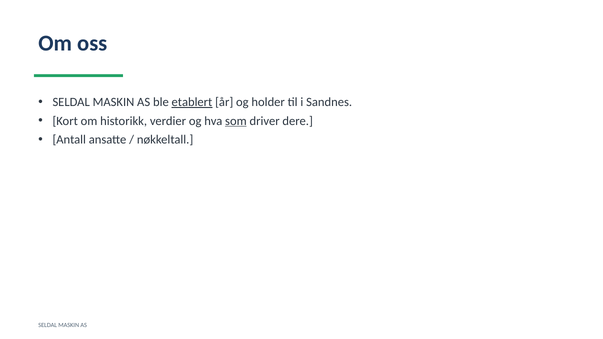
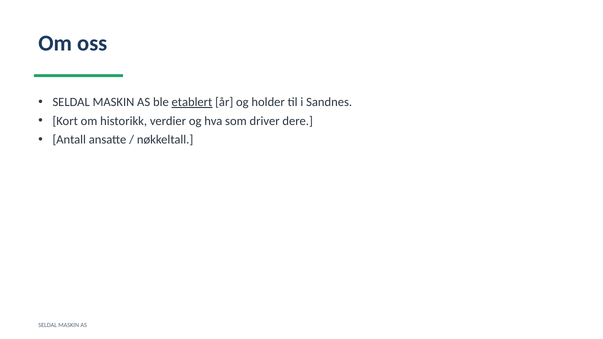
som underline: present -> none
